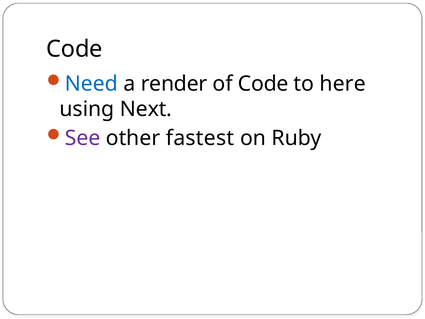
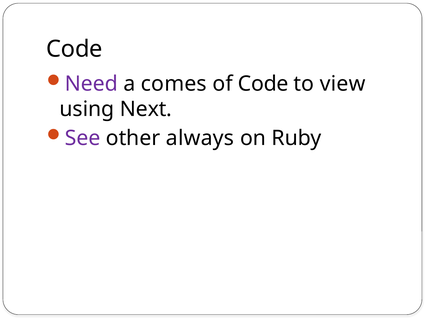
Need colour: blue -> purple
render: render -> comes
here: here -> view
fastest: fastest -> always
